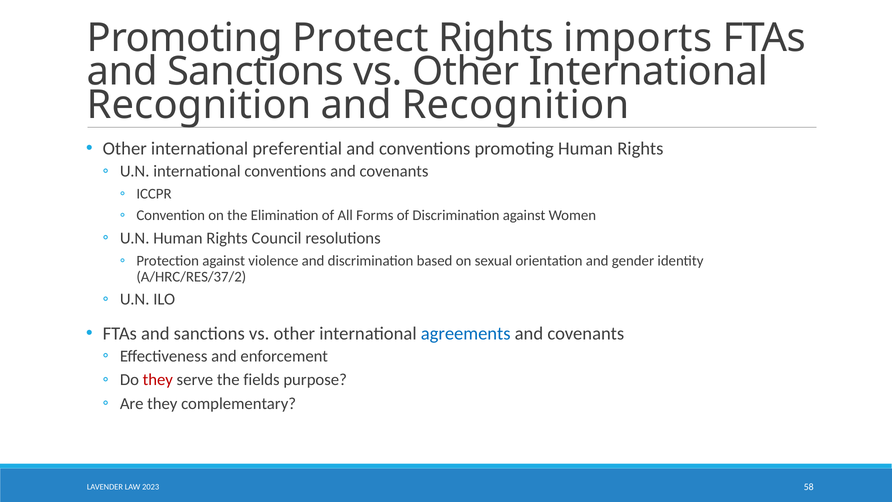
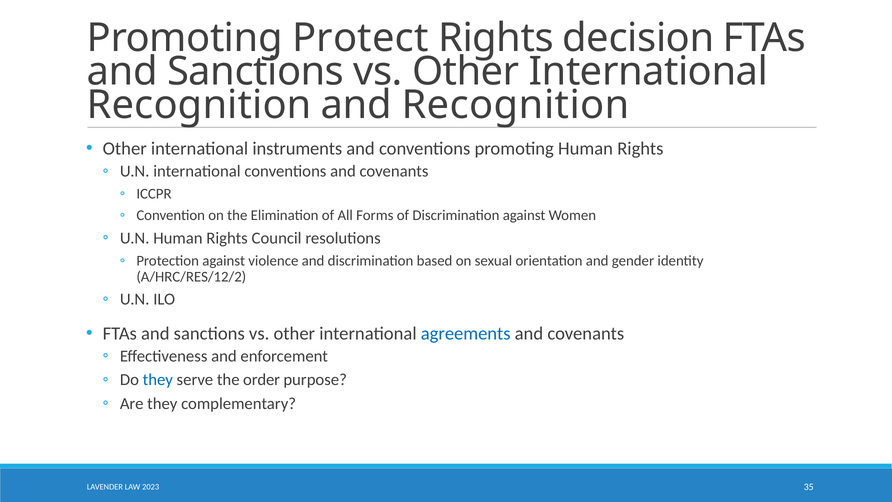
imports: imports -> decision
preferential: preferential -> instruments
A/HRC/RES/37/2: A/HRC/RES/37/2 -> A/HRC/RES/12/2
they at (158, 380) colour: red -> blue
fields: fields -> order
58: 58 -> 35
